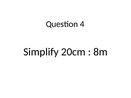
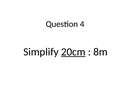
20cm underline: none -> present
